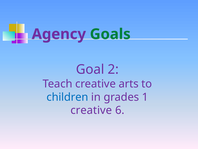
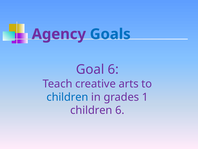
Goals colour: green -> blue
Goal 2: 2 -> 6
creative at (91, 110): creative -> children
